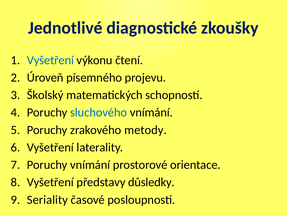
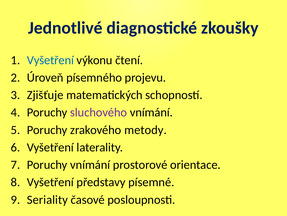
Školský: Školský -> Zjišťuje
sluchového colour: blue -> purple
důsledky: důsledky -> písemné
